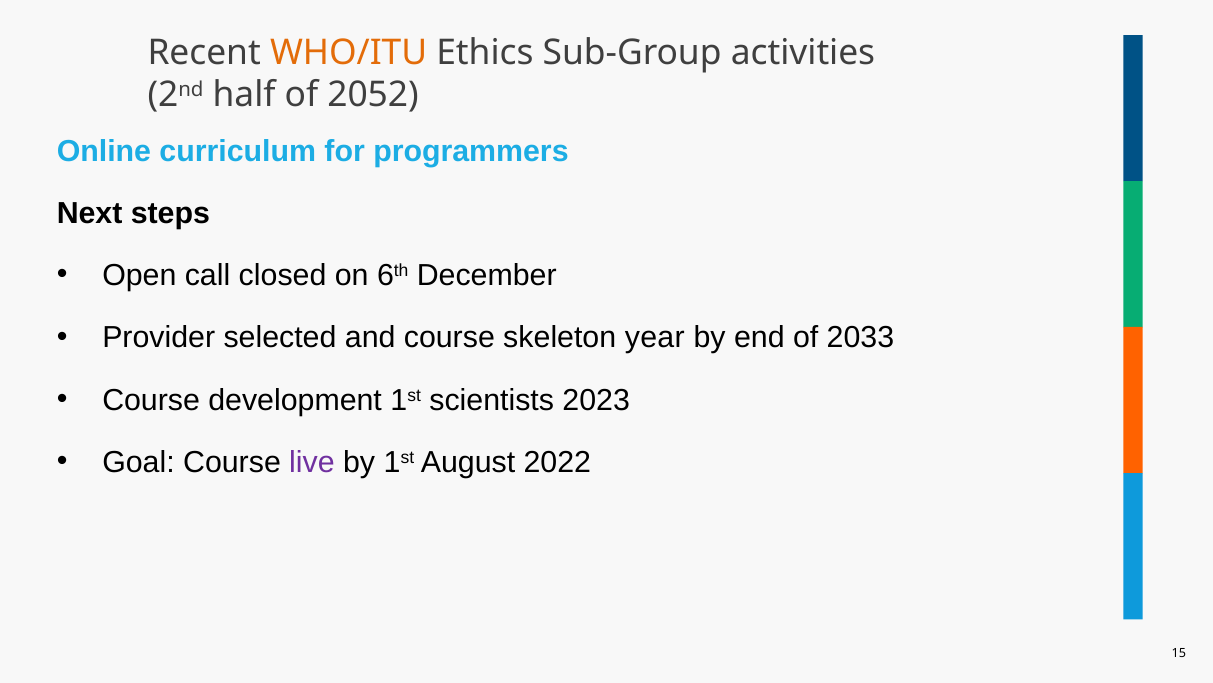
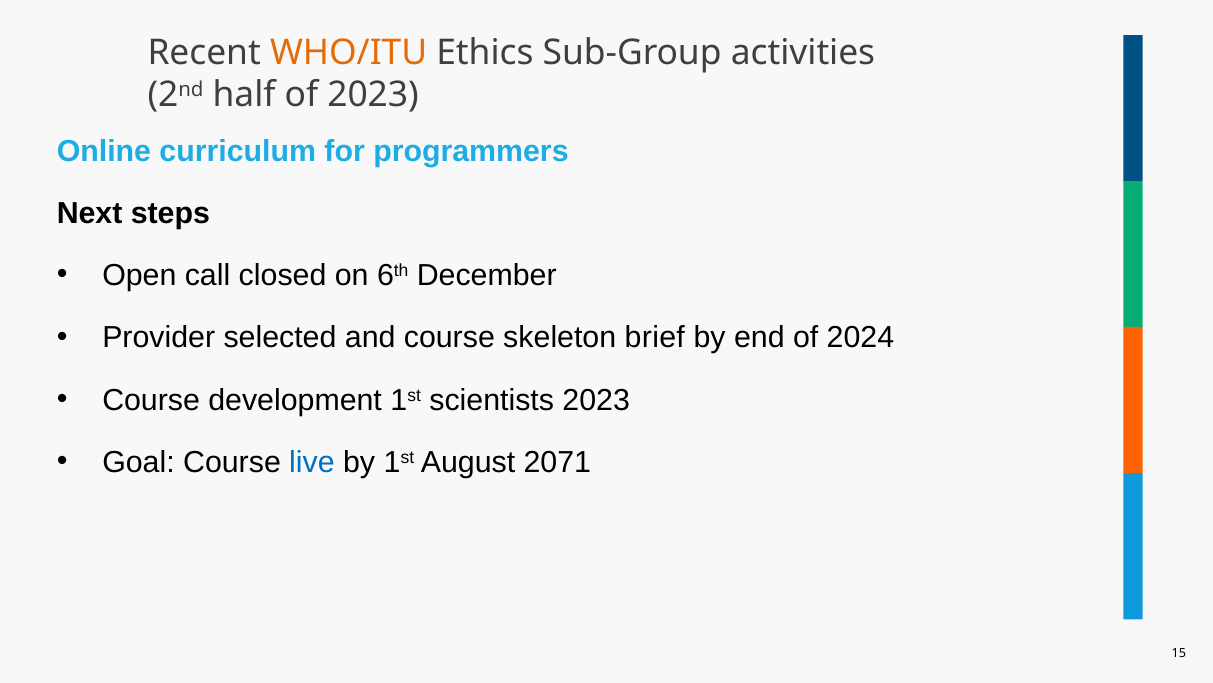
of 2052: 2052 -> 2023
year: year -> brief
2033: 2033 -> 2024
live colour: purple -> blue
2022: 2022 -> 2071
